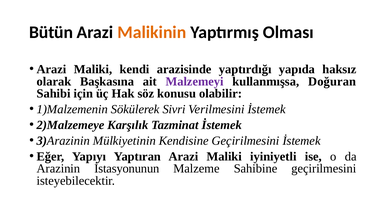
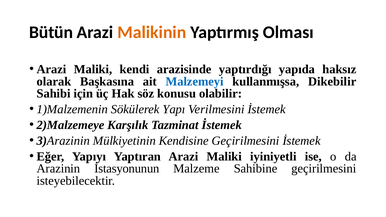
Malzemeyi colour: purple -> blue
Doğuran: Doğuran -> Dikebilir
Sivri: Sivri -> Yapı
